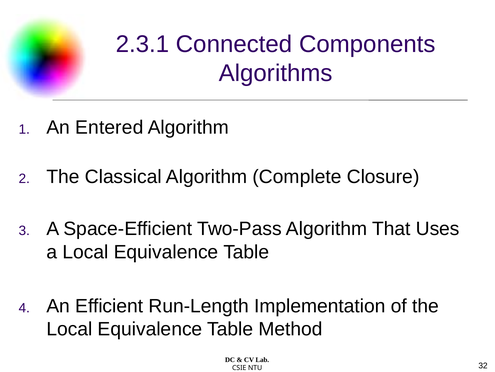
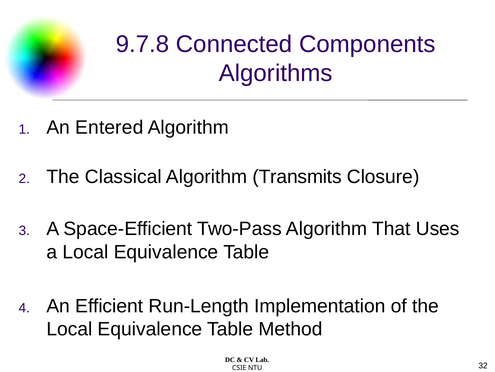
2.3.1: 2.3.1 -> 9.7.8
Complete: Complete -> Transmits
